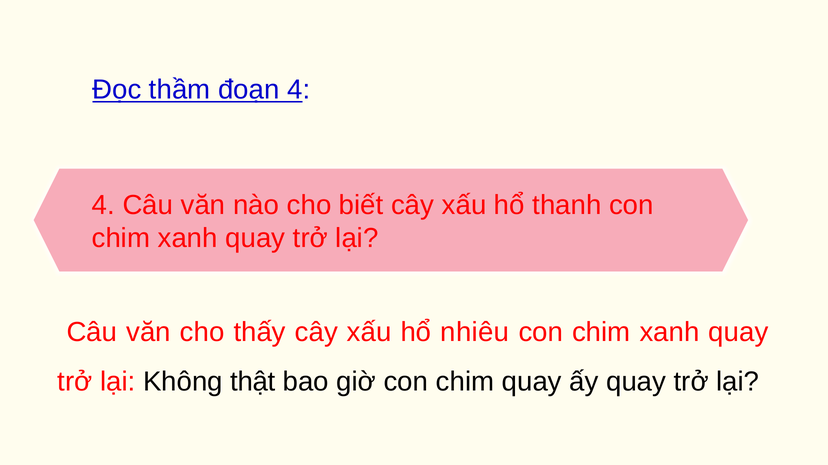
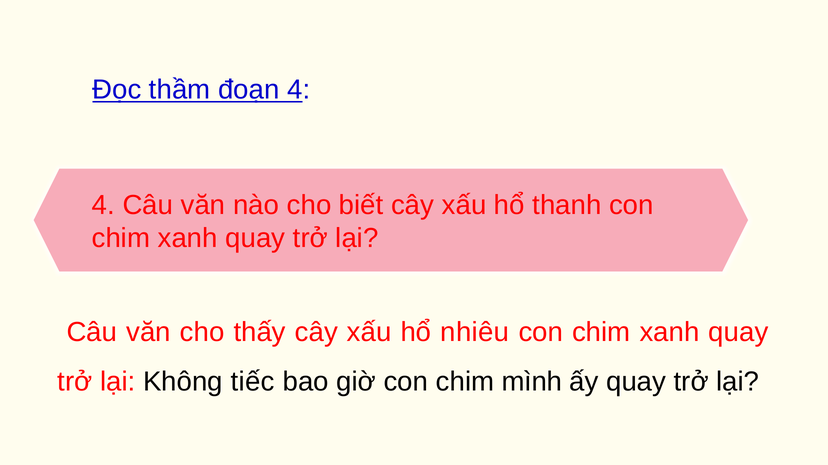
thật: thật -> tiếc
chim quay: quay -> mình
